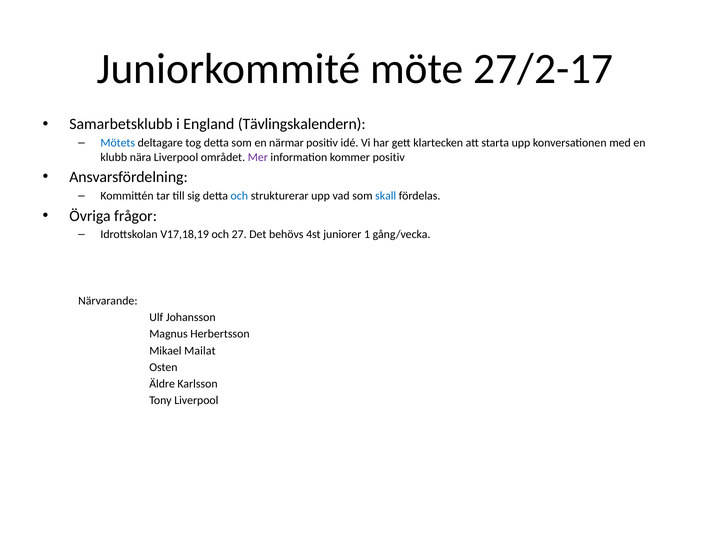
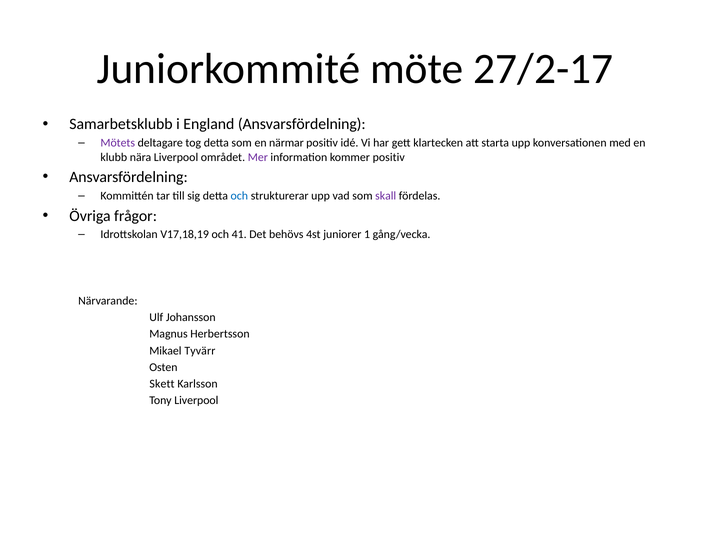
England Tävlingskalendern: Tävlingskalendern -> Ansvarsfördelning
Mötets colour: blue -> purple
skall colour: blue -> purple
27: 27 -> 41
Mailat: Mailat -> Tyvärr
Äldre: Äldre -> Skett
